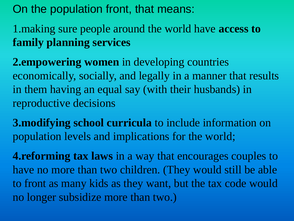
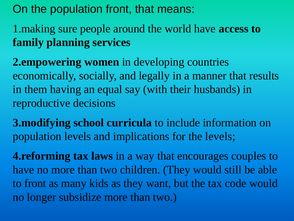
for the world: world -> levels
